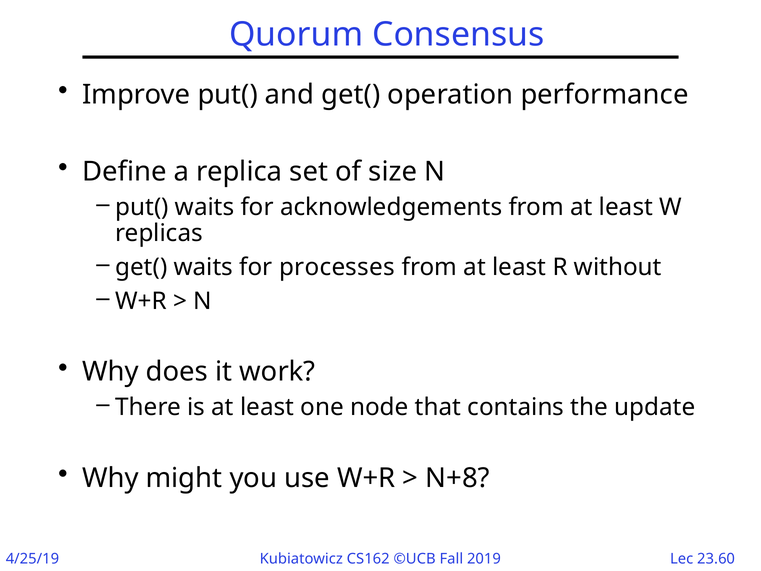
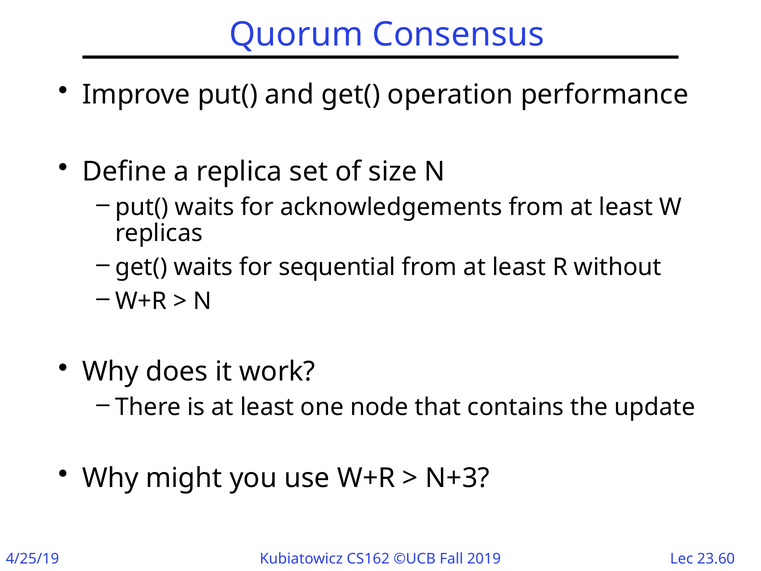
processes: processes -> sequential
N+8: N+8 -> N+3
